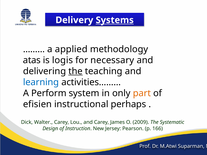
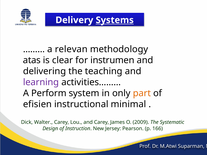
applied: applied -> relevan
logis: logis -> clear
necessary: necessary -> instrumen
the at (76, 71) underline: present -> none
learning colour: blue -> purple
perhaps: perhaps -> minimal
